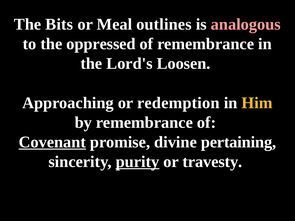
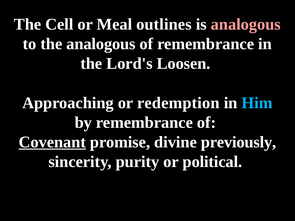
Bits: Bits -> Cell
the oppressed: oppressed -> analogous
Him colour: yellow -> light blue
pertaining: pertaining -> previously
purity underline: present -> none
travesty: travesty -> political
